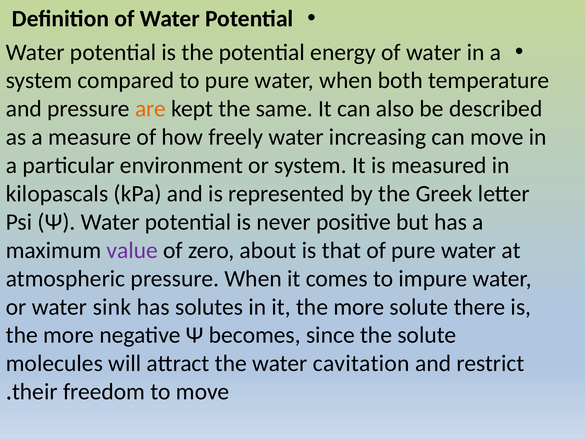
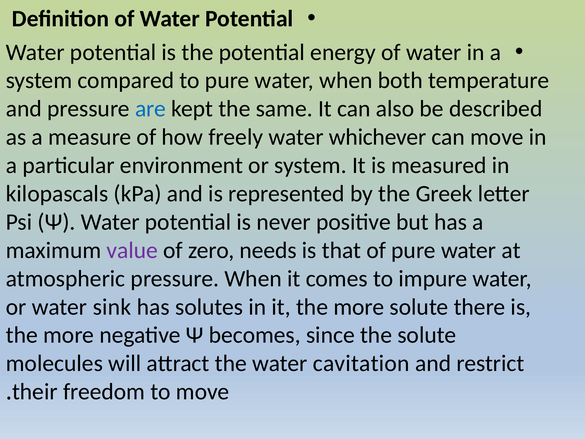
are colour: orange -> blue
increasing: increasing -> whichever
about: about -> needs
